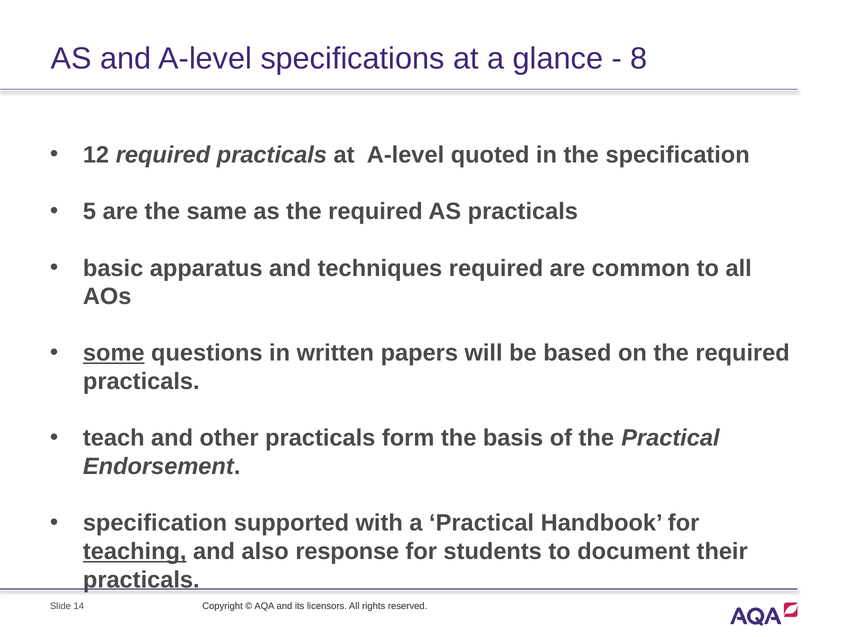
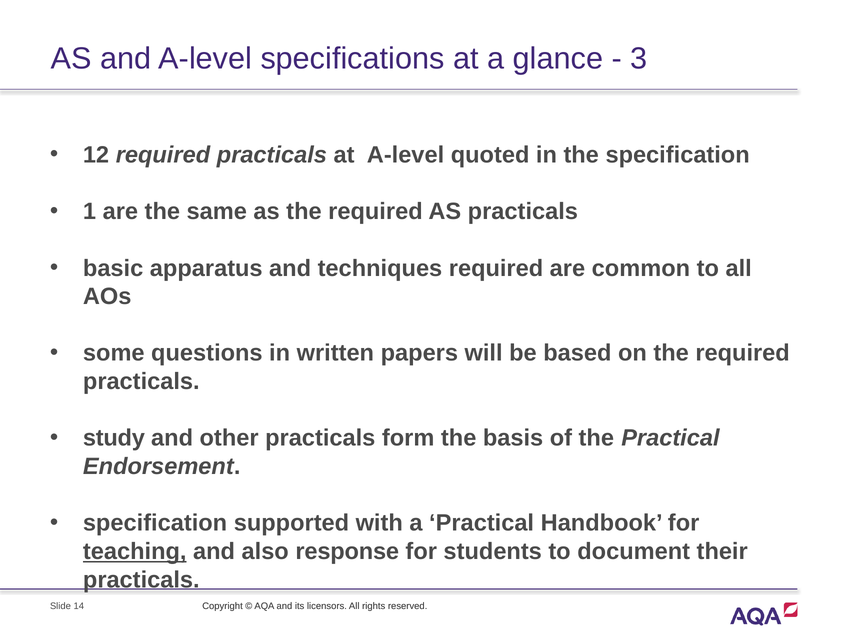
8: 8 -> 3
5: 5 -> 1
some underline: present -> none
teach: teach -> study
